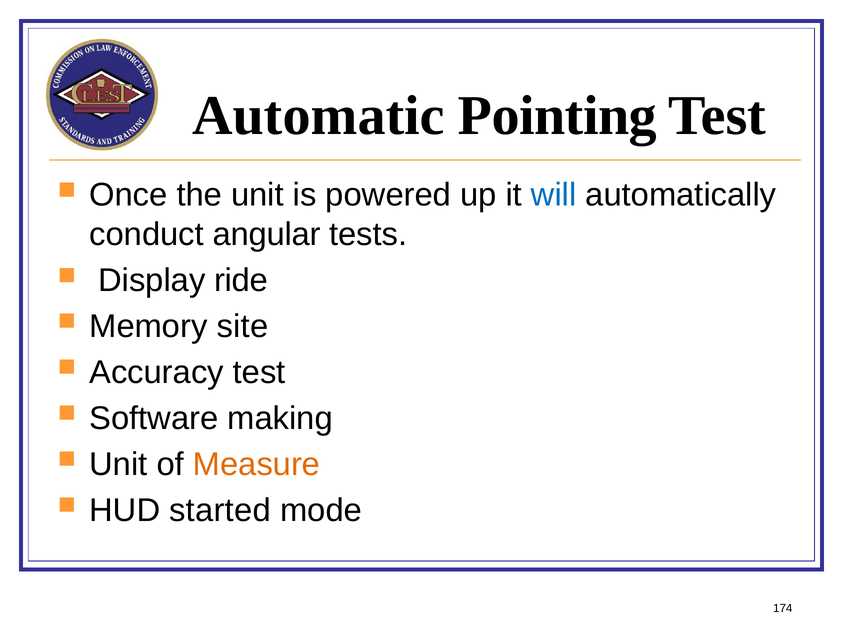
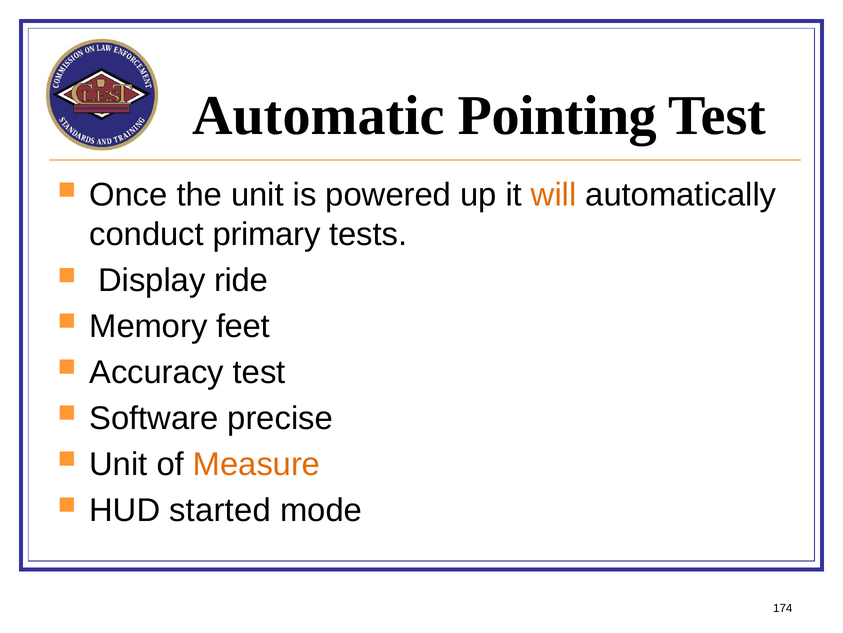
will colour: blue -> orange
angular: angular -> primary
site: site -> feet
making: making -> precise
